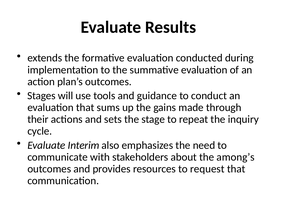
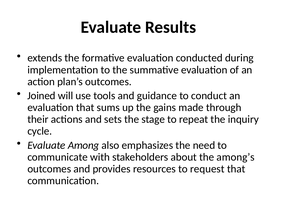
Stages: Stages -> Joined
Interim: Interim -> Among
